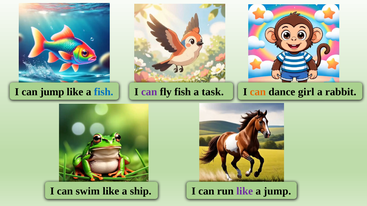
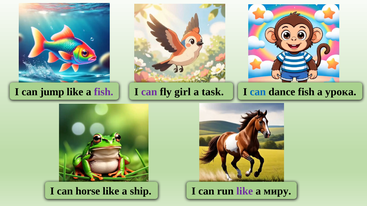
fish at (104, 92) colour: blue -> purple
fly fish: fish -> girl
can at (258, 92) colour: orange -> blue
dance girl: girl -> fish
rabbit: rabbit -> урока
swim: swim -> horse
a jump: jump -> миру
